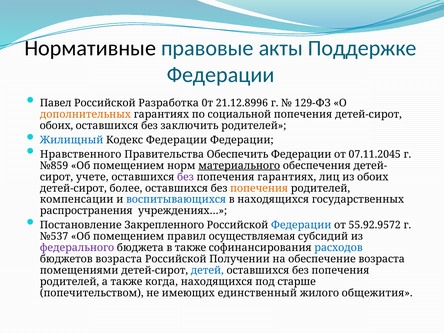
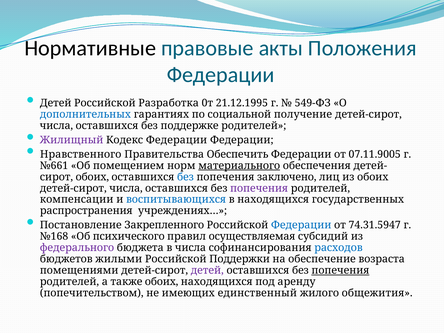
Поддержке: Поддержке -> Положения
Павел at (56, 103): Павел -> Детей
21.12.8996: 21.12.8996 -> 21.12.1995
129-ФЗ: 129-ФЗ -> 549-ФЗ
дополнительных colour: orange -> blue
социальной попечения: попечения -> получение
обоих at (56, 126): обоих -> числа
заключить: заключить -> поддержке
Жилищный colour: blue -> purple
07.11.2045: 07.11.2045 -> 07.11.9005
№859: №859 -> №661
учете at (92, 177): учете -> обоих
без at (185, 177) colour: purple -> blue
попечения гарантиях: гарантиях -> заключено
более at (126, 188): более -> числа
попечения at (259, 188) colour: orange -> purple
55.92.9572: 55.92.9572 -> 74.31.5947
№537: №537 -> №168
помещением at (129, 236): помещением -> психического
в также: также -> числа
бюджетов возраста: возраста -> жилыми
Получении: Получении -> Поддержки
детей at (207, 270) colour: blue -> purple
попечения at (340, 270) underline: none -> present
также когда: когда -> обоих
старше: старше -> аренду
